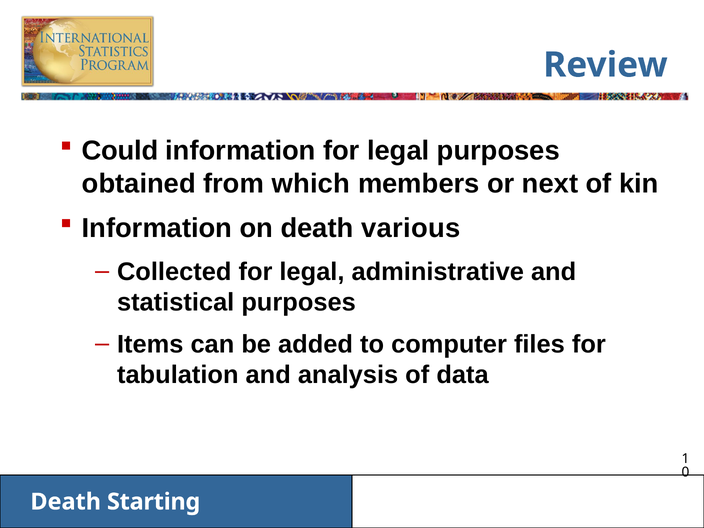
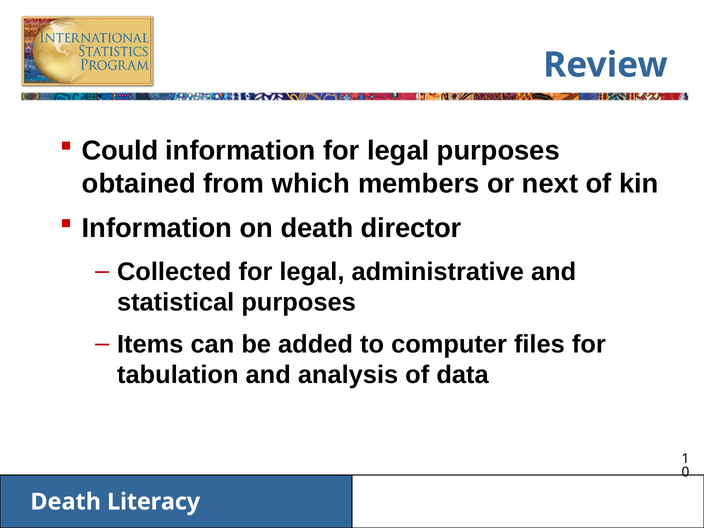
various: various -> director
Starting: Starting -> Literacy
